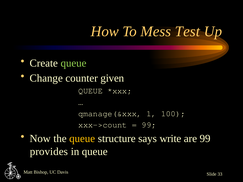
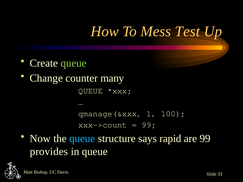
given: given -> many
queue at (82, 139) colour: yellow -> light blue
write: write -> rapid
